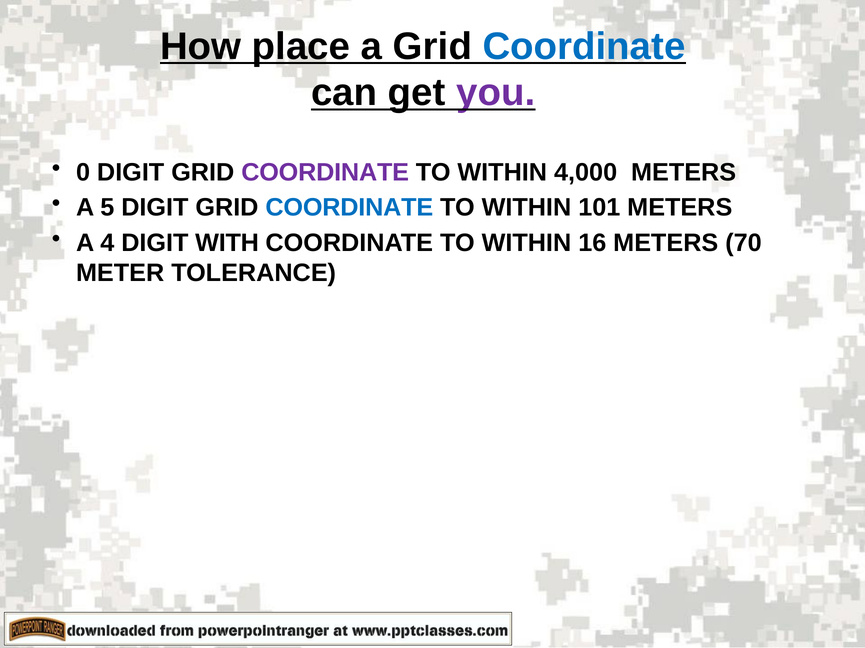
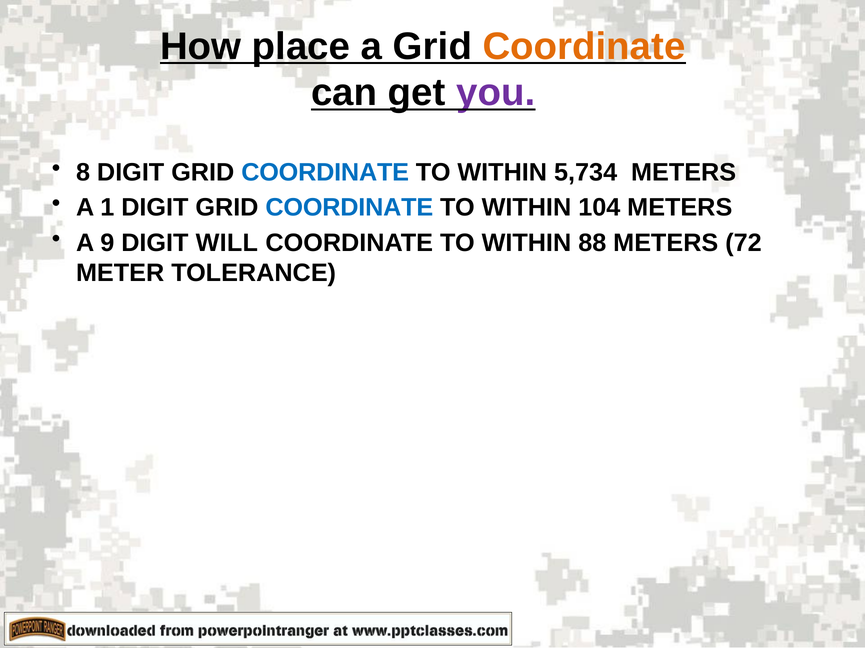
Coordinate at (584, 46) colour: blue -> orange
0: 0 -> 8
COORDINATE at (325, 173) colour: purple -> blue
4,000: 4,000 -> 5,734
5: 5 -> 1
101: 101 -> 104
4: 4 -> 9
WITH: WITH -> WILL
16: 16 -> 88
70: 70 -> 72
